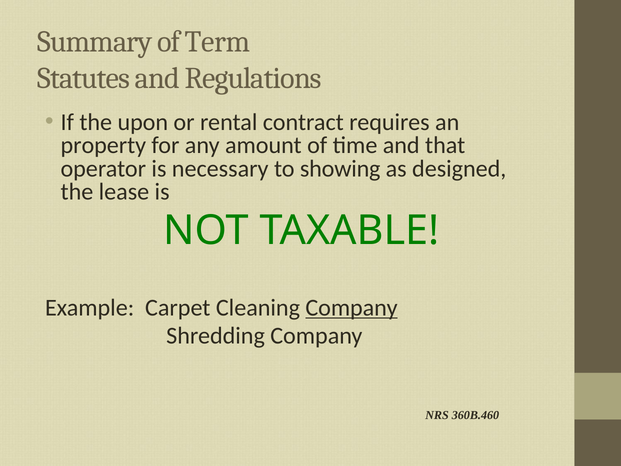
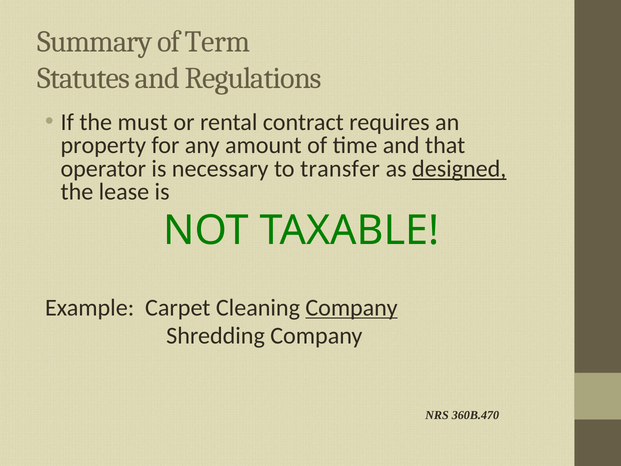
upon: upon -> must
showing: showing -> transfer
designed underline: none -> present
360B.460: 360B.460 -> 360B.470
